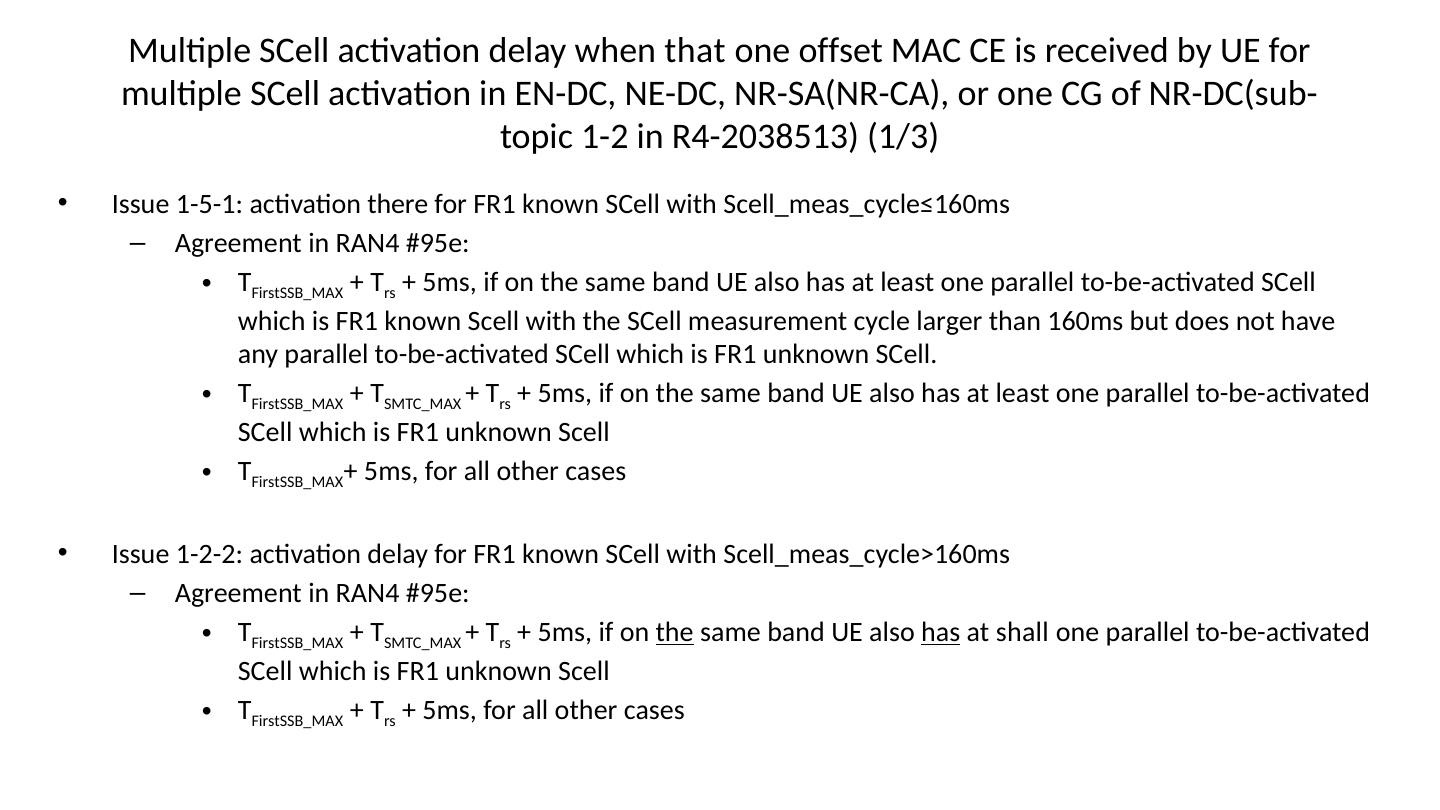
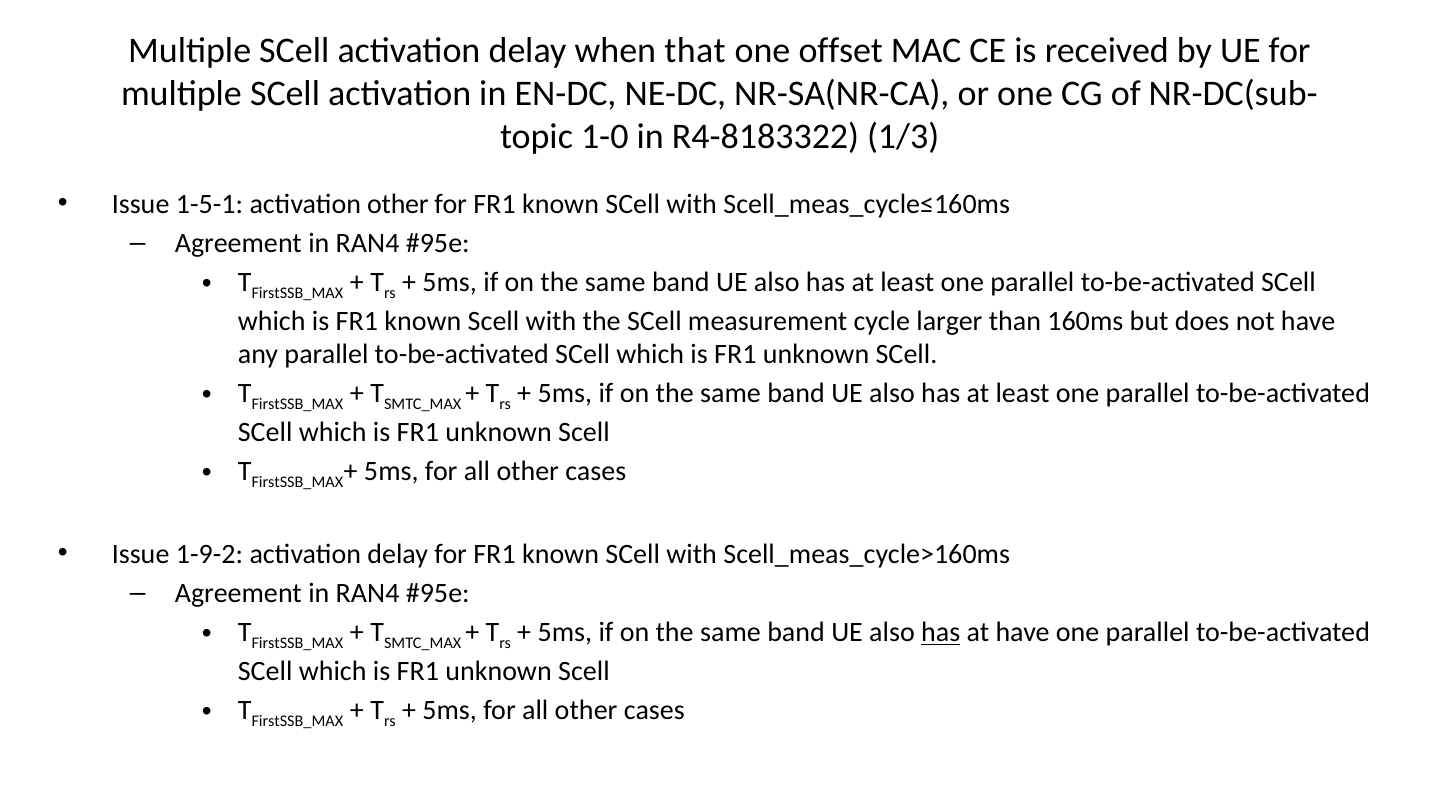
1-2: 1-2 -> 1-0
R4-2038513: R4-2038513 -> R4-8183322
activation there: there -> other
1-2-2: 1-2-2 -> 1-9-2
the at (675, 633) underline: present -> none
at shall: shall -> have
